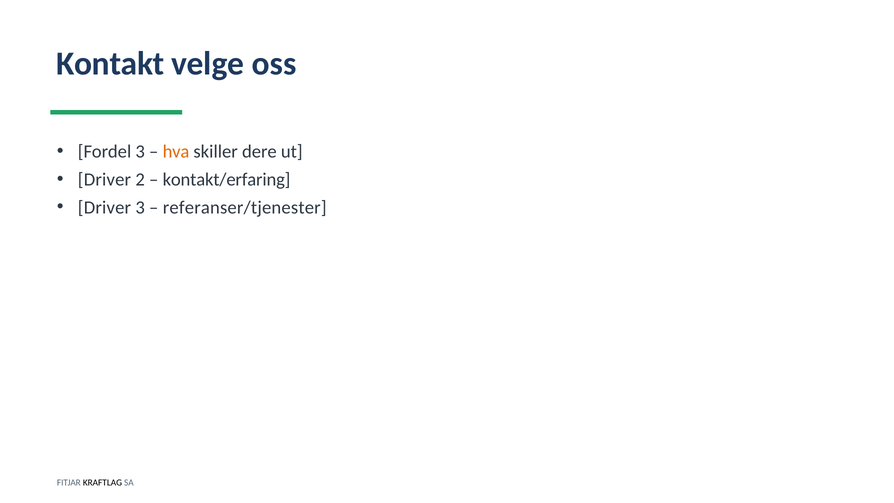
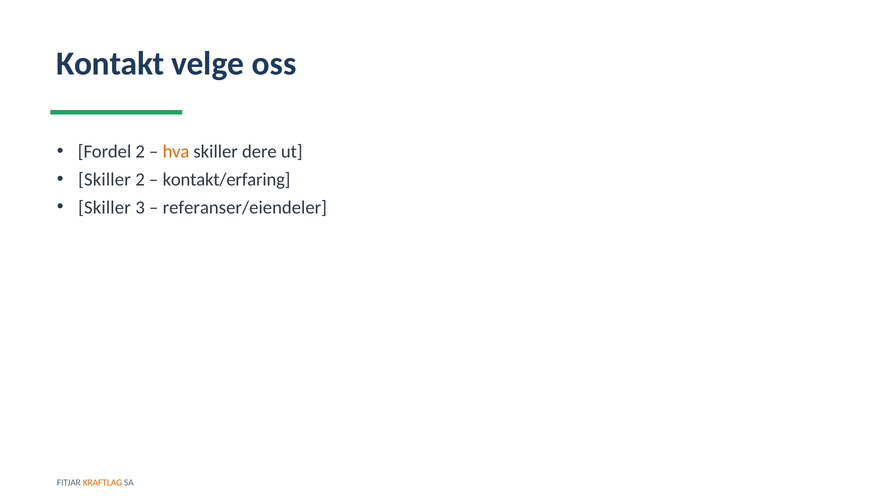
Fordel 3: 3 -> 2
Driver at (104, 179): Driver -> Skiller
Driver at (104, 207): Driver -> Skiller
referanser/tjenester: referanser/tjenester -> referanser/eiendeler
KRAFTLAG colour: black -> orange
